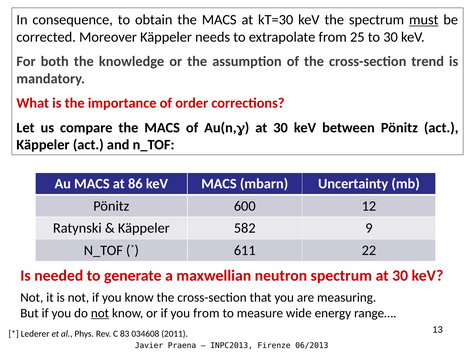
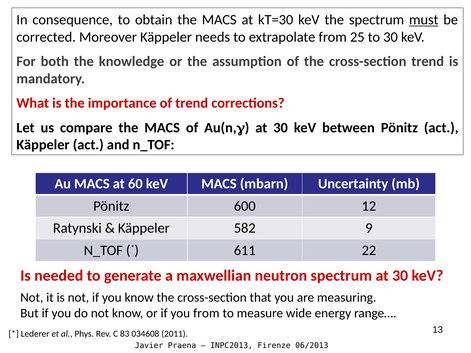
of order: order -> trend
86: 86 -> 60
not at (100, 313) underline: present -> none
